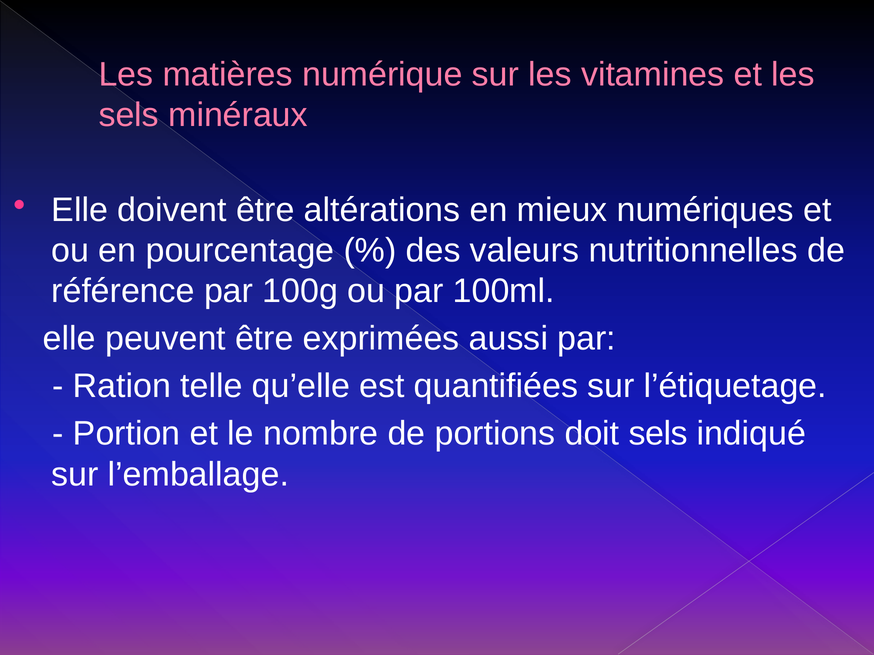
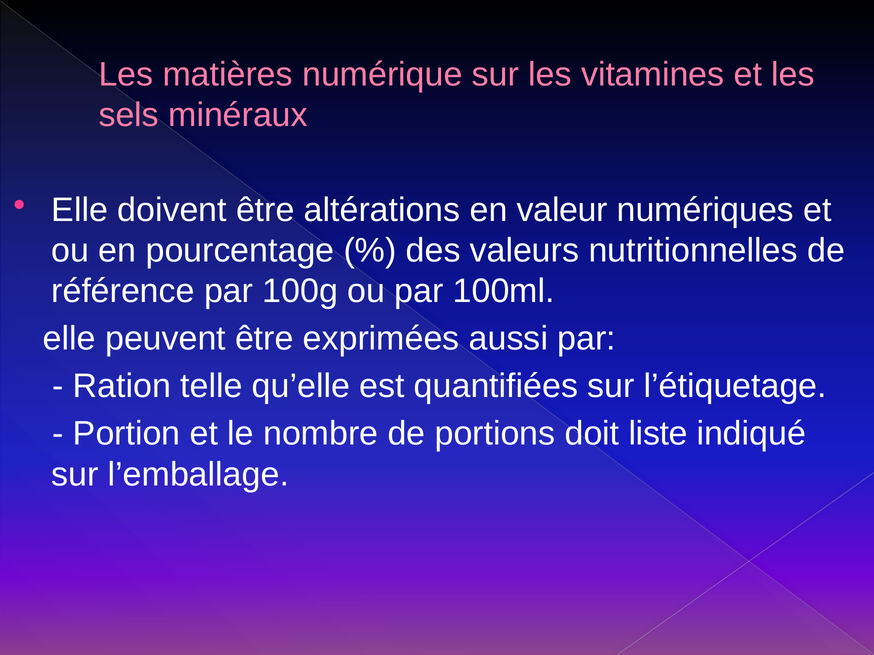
mieux: mieux -> valeur
doit sels: sels -> liste
